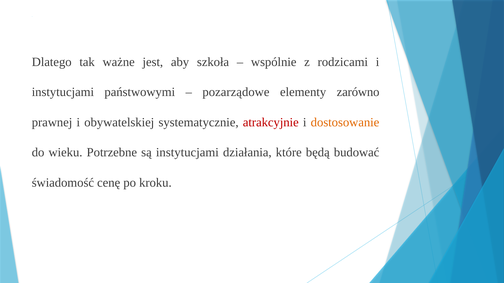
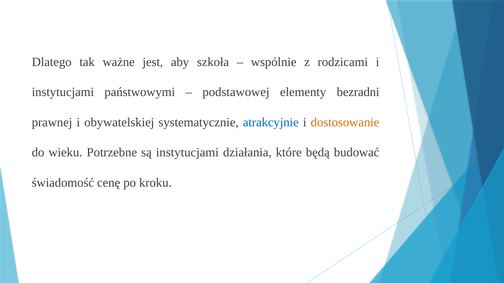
pozarządowe: pozarządowe -> podstawowej
zarówno: zarówno -> bezradni
atrakcyjnie colour: red -> blue
